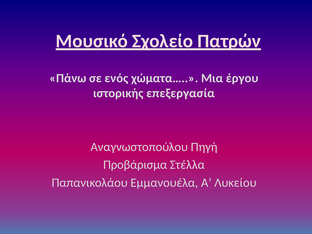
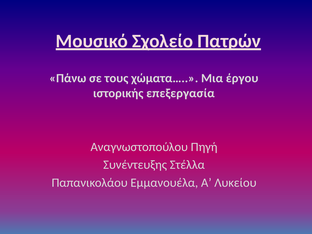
ενός: ενός -> τους
Προβάρισμα: Προβάρισμα -> Συνέντευξης
